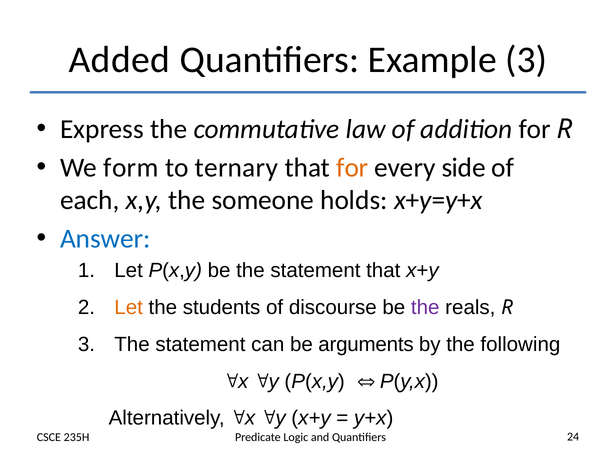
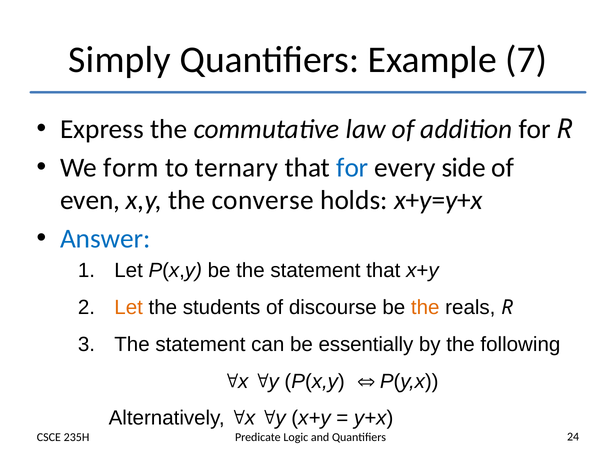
Added: Added -> Simply
Example 3: 3 -> 7
for at (352, 168) colour: orange -> blue
each: each -> even
someone: someone -> converse
the at (425, 307) colour: purple -> orange
arguments: arguments -> essentially
